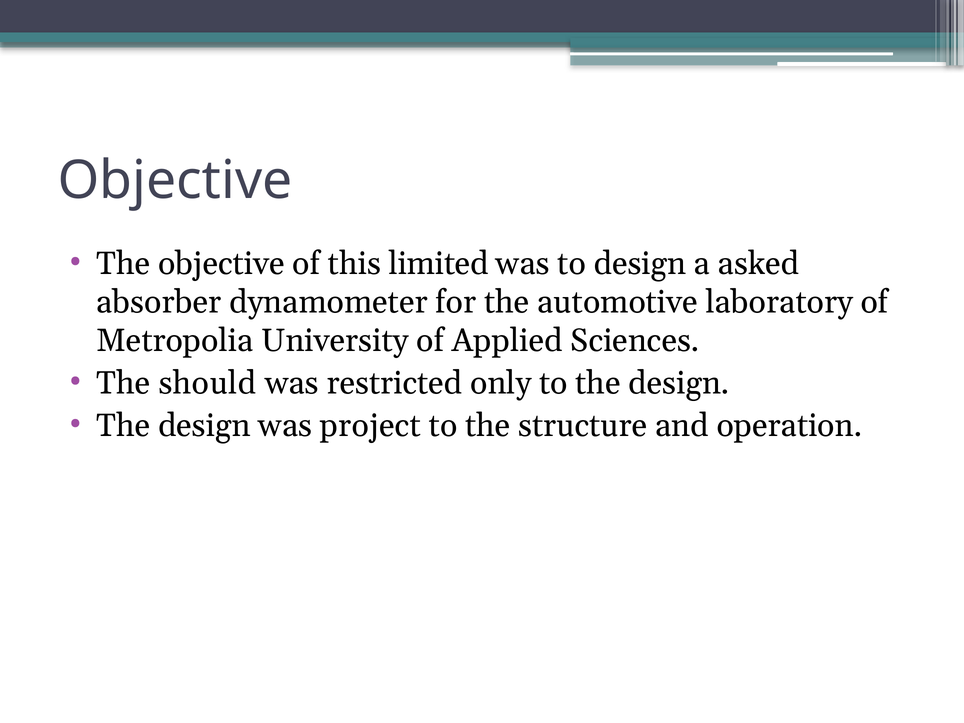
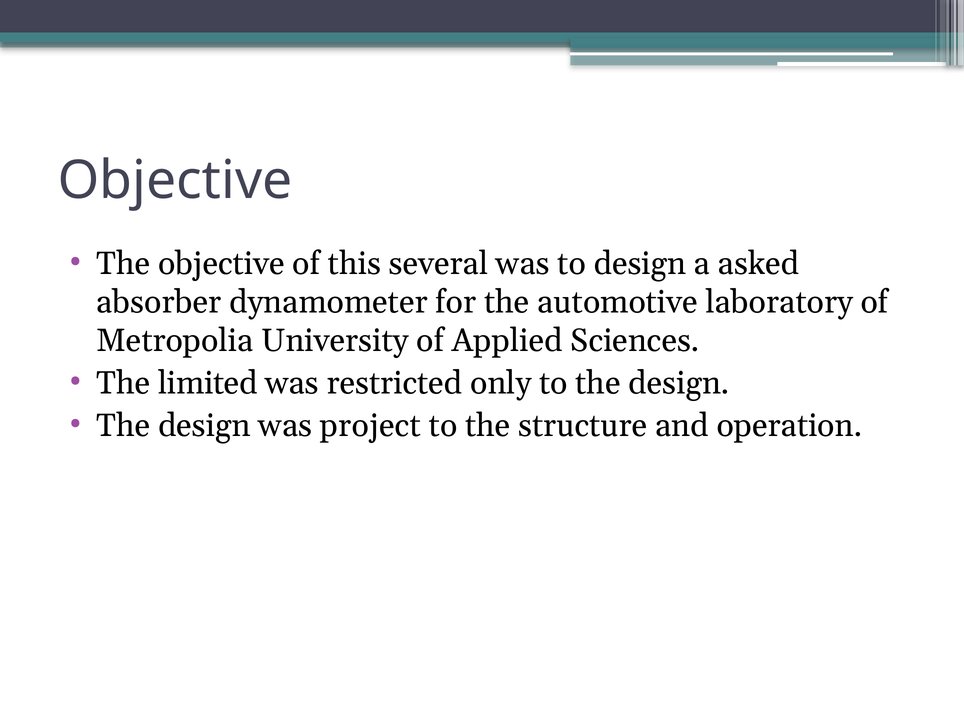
limited: limited -> several
should: should -> limited
